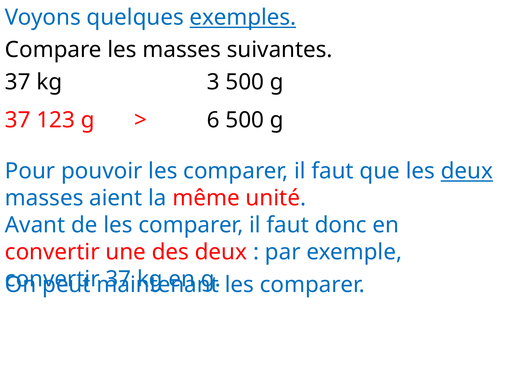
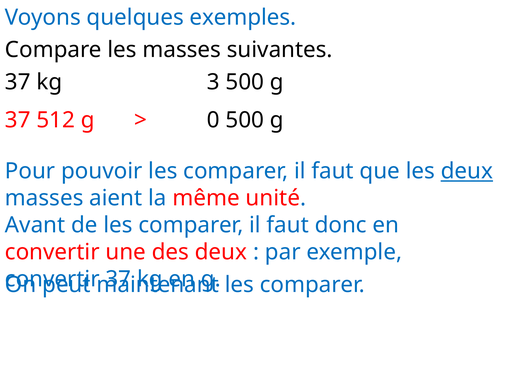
exemples underline: present -> none
123: 123 -> 512
6: 6 -> 0
